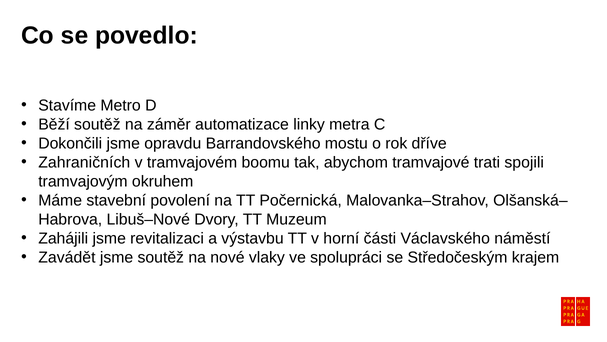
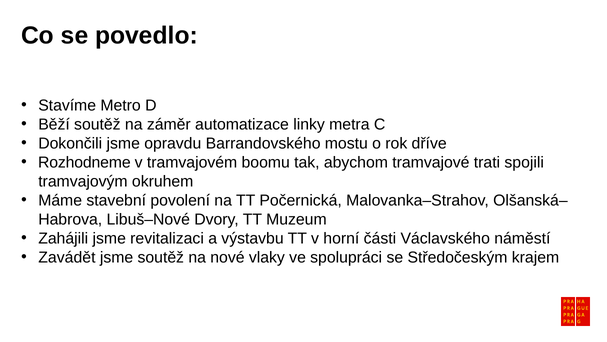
Zahraničních: Zahraničních -> Rozhodneme
